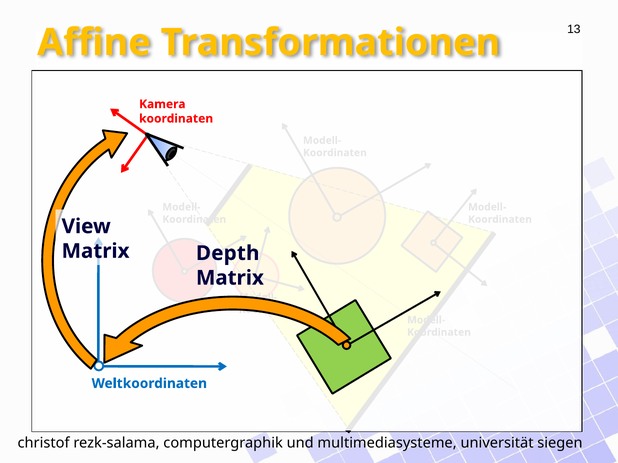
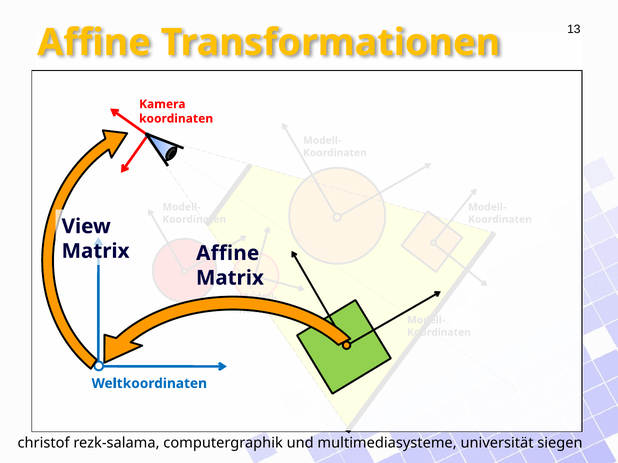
Depth at (228, 253): Depth -> Affine
